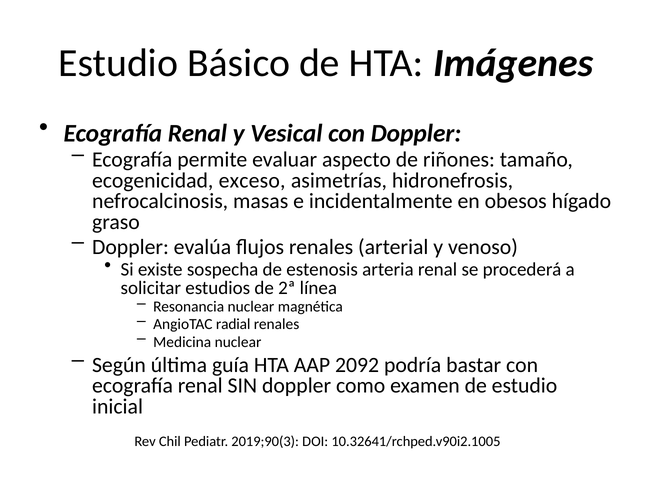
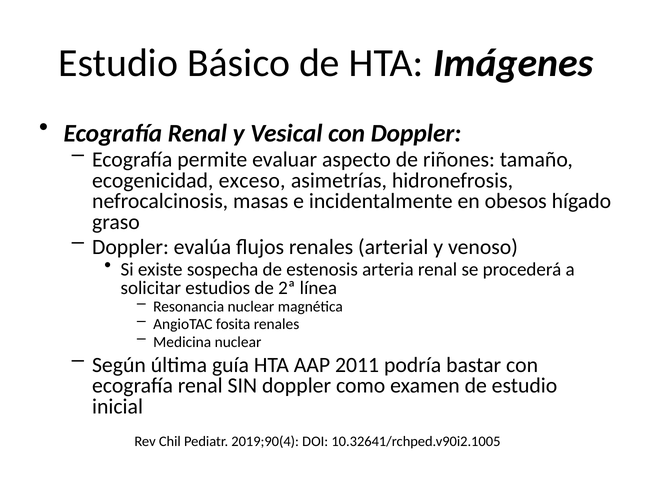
radial: radial -> fosita
2092: 2092 -> 2011
2019;90(3: 2019;90(3 -> 2019;90(4
